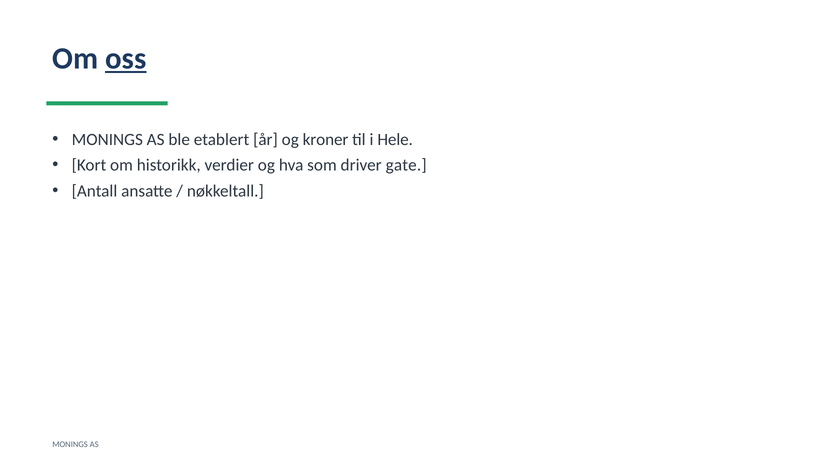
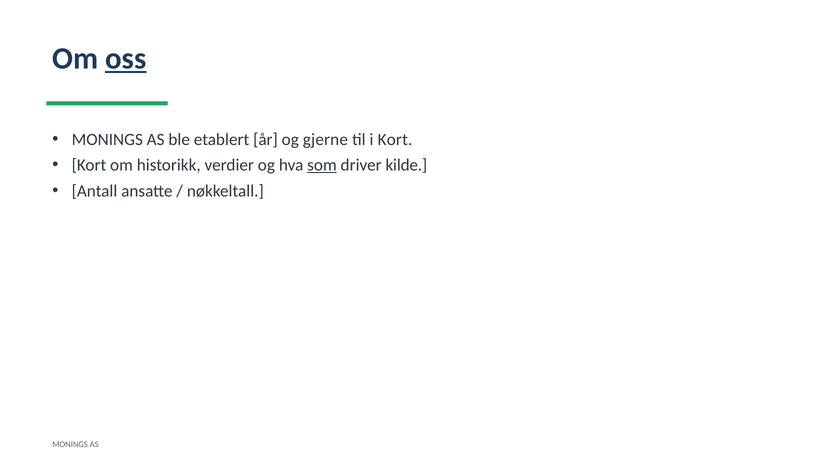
kroner: kroner -> gjerne
i Hele: Hele -> Kort
som underline: none -> present
gate: gate -> kilde
